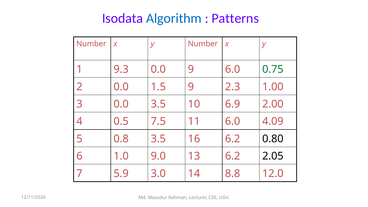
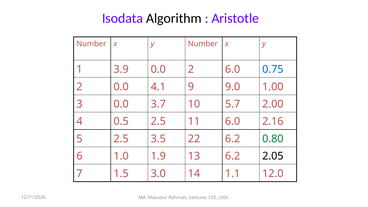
Algorithm colour: blue -> black
Patterns: Patterns -> Aristotle
9.3: 9.3 -> 3.9
0.0 9: 9 -> 2
0.75 colour: green -> blue
1.5: 1.5 -> 4.1
2.3: 2.3 -> 9.0
0.0 3.5: 3.5 -> 3.7
6.9: 6.9 -> 5.7
0.5 7.5: 7.5 -> 2.5
4.09: 4.09 -> 2.16
5 0.8: 0.8 -> 2.5
16: 16 -> 22
0.80 colour: black -> green
9.0: 9.0 -> 1.9
5.9: 5.9 -> 1.5
8.8: 8.8 -> 1.1
